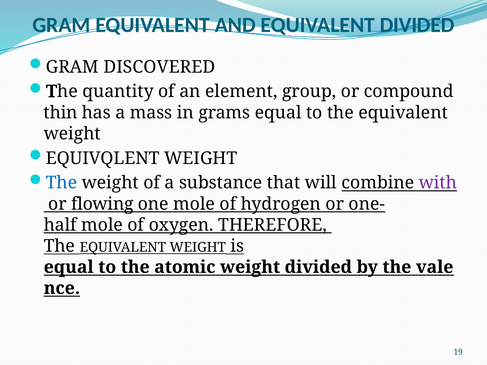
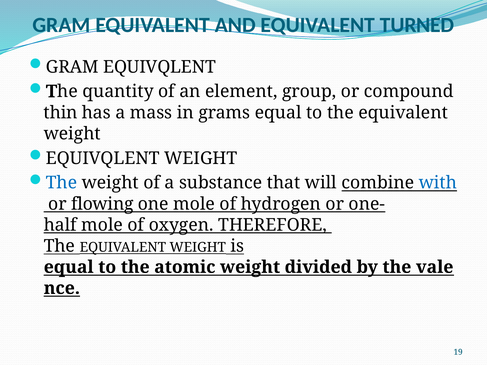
EQUIVALENT DIVIDED: DIVIDED -> TURNED
GRAM DISCOVERED: DISCOVERED -> EQUIVQLENT
with colour: purple -> blue
